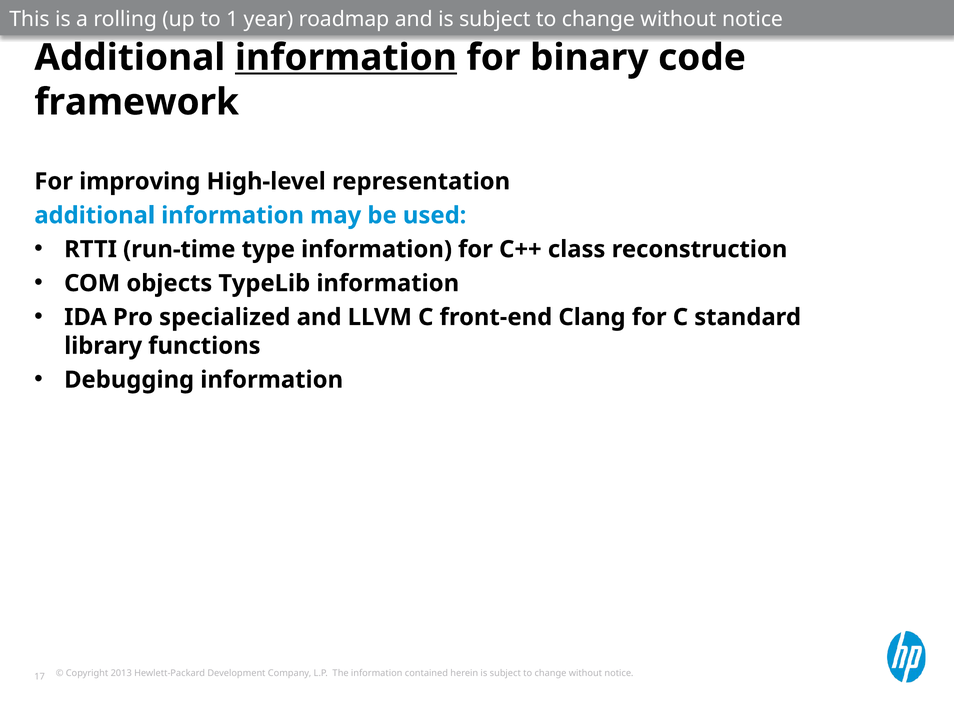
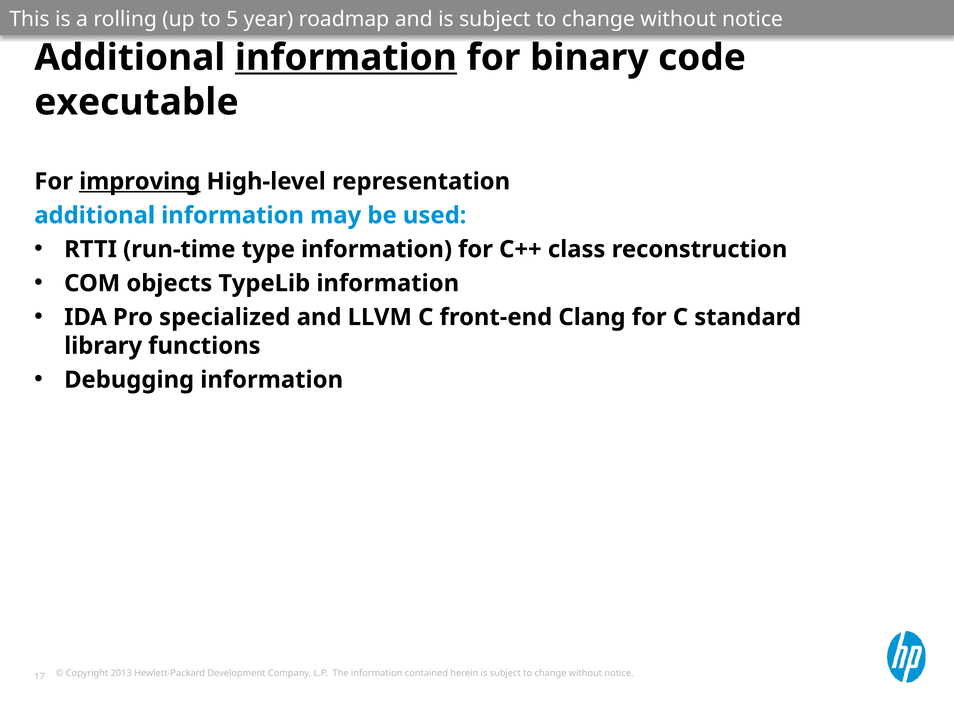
1: 1 -> 5
framework: framework -> executable
improving underline: none -> present
